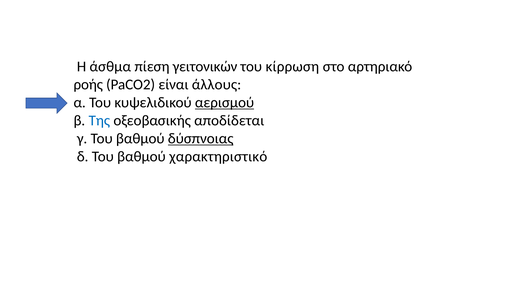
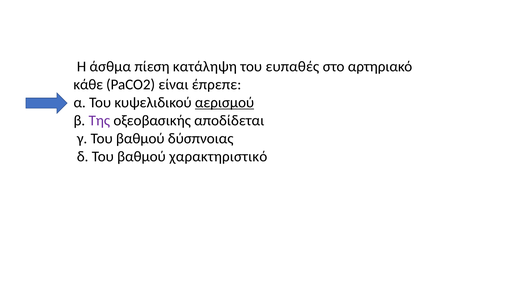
γειτονικών: γειτονικών -> κατάληψη
κίρρωση: κίρρωση -> ευπαθές
ροής: ροής -> κάθε
άλλους: άλλους -> έπρεπε
Της colour: blue -> purple
δύσπνοιας underline: present -> none
